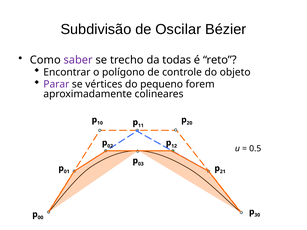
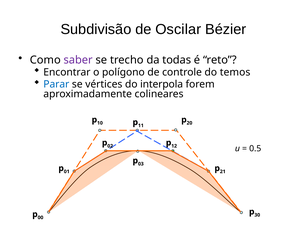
objeto: objeto -> temos
Parar colour: purple -> blue
pequeno: pequeno -> interpola
